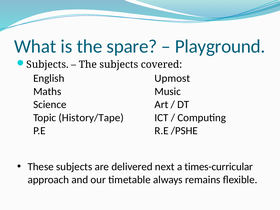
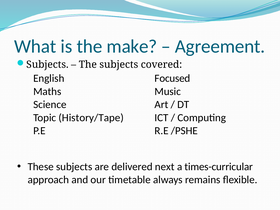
spare: spare -> make
Playground: Playground -> Agreement
Upmost: Upmost -> Focused
